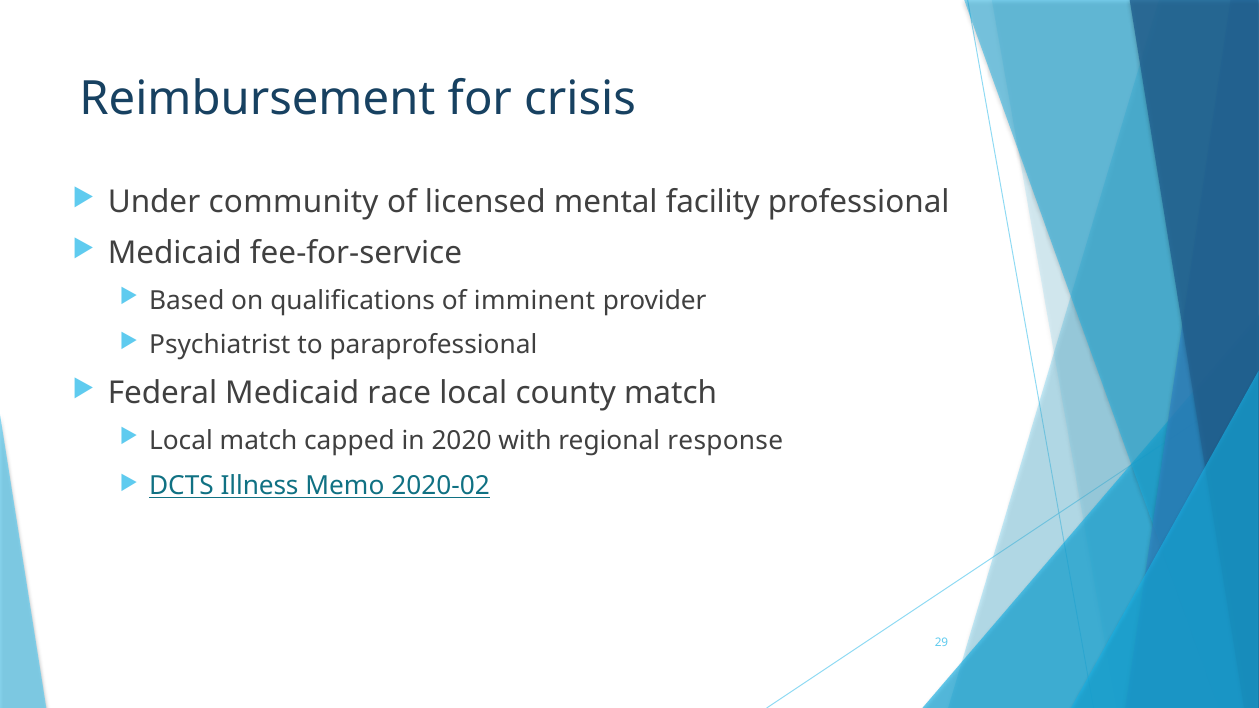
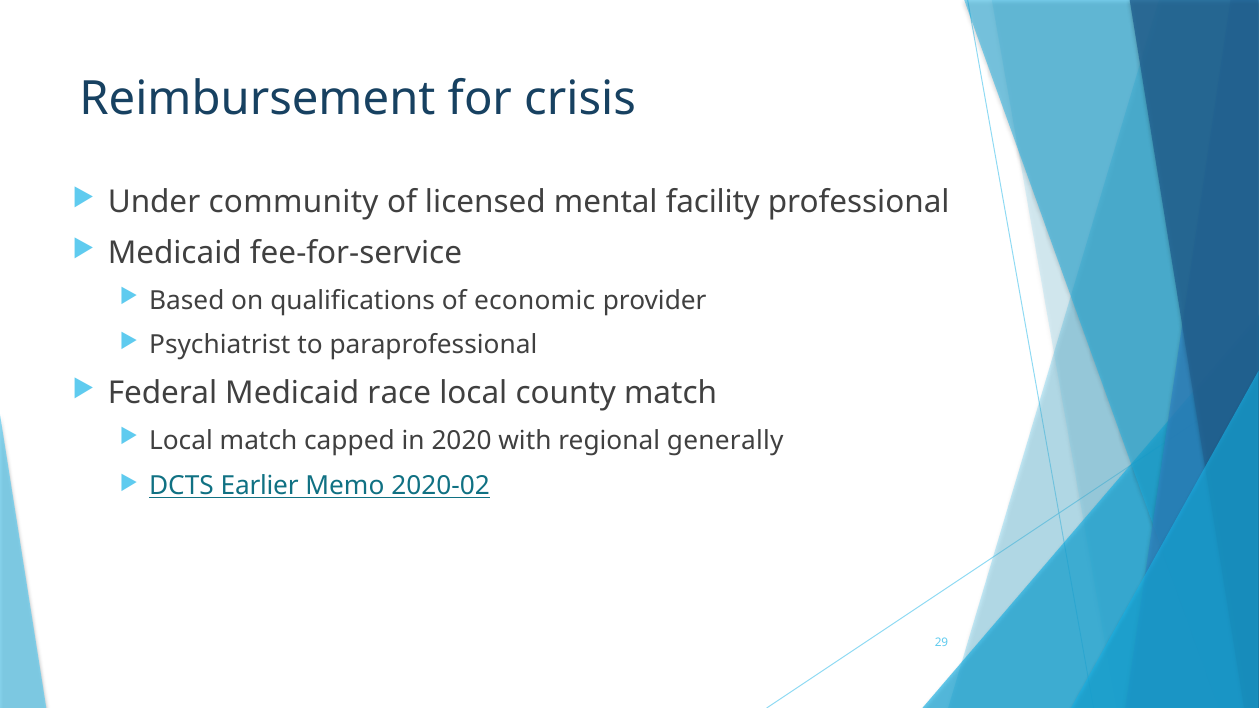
imminent: imminent -> economic
response: response -> generally
Illness: Illness -> Earlier
